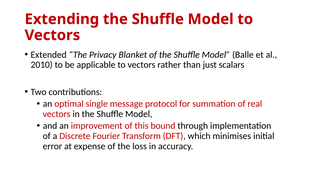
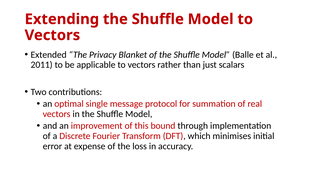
2010: 2010 -> 2011
